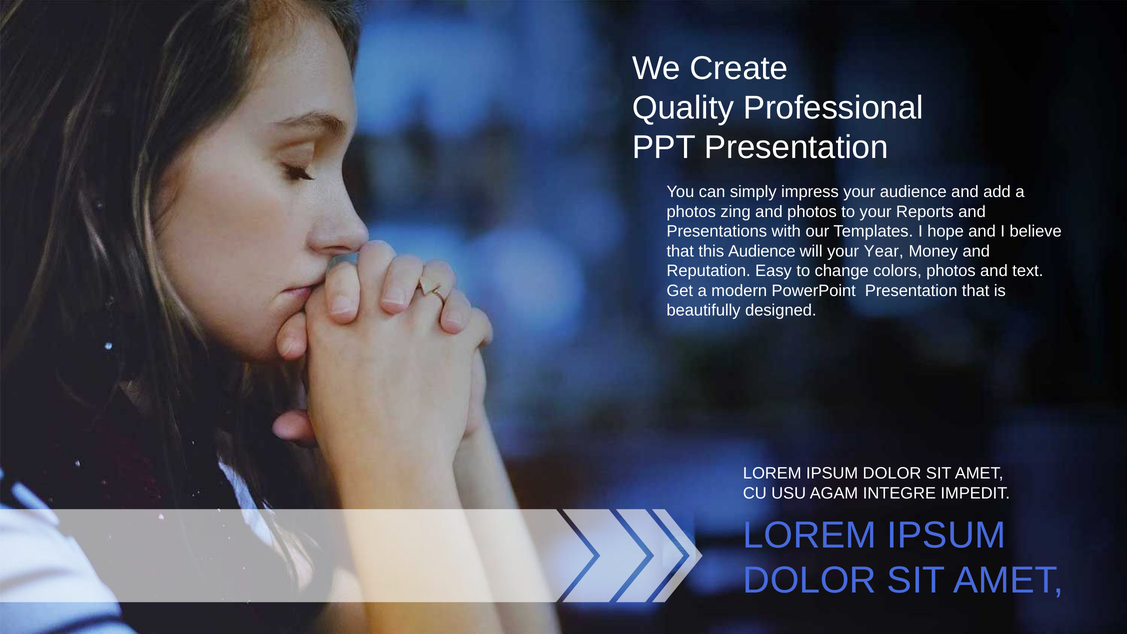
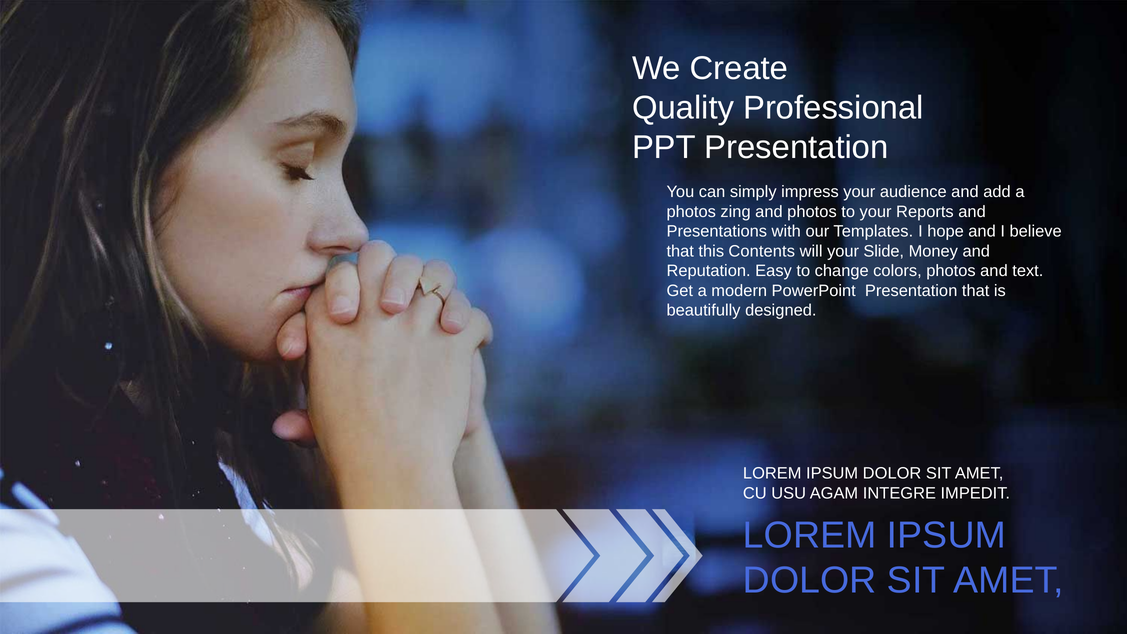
this Audience: Audience -> Contents
Year: Year -> Slide
